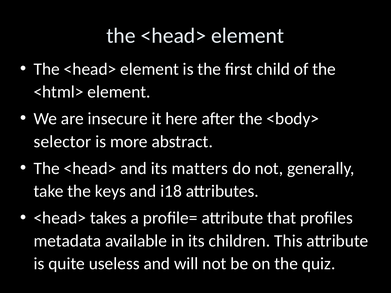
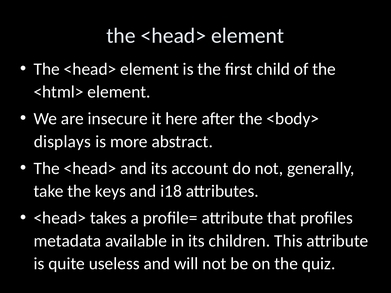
selector: selector -> displays
matters: matters -> account
